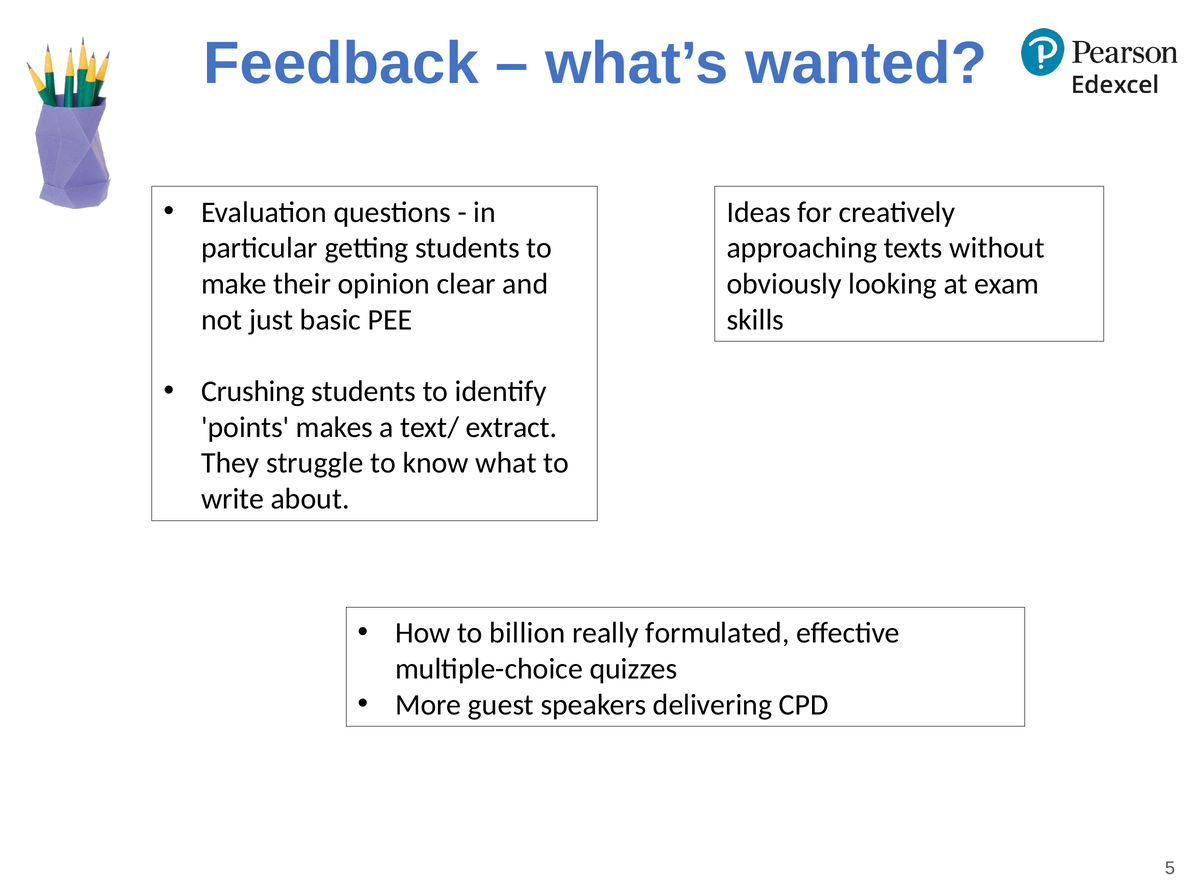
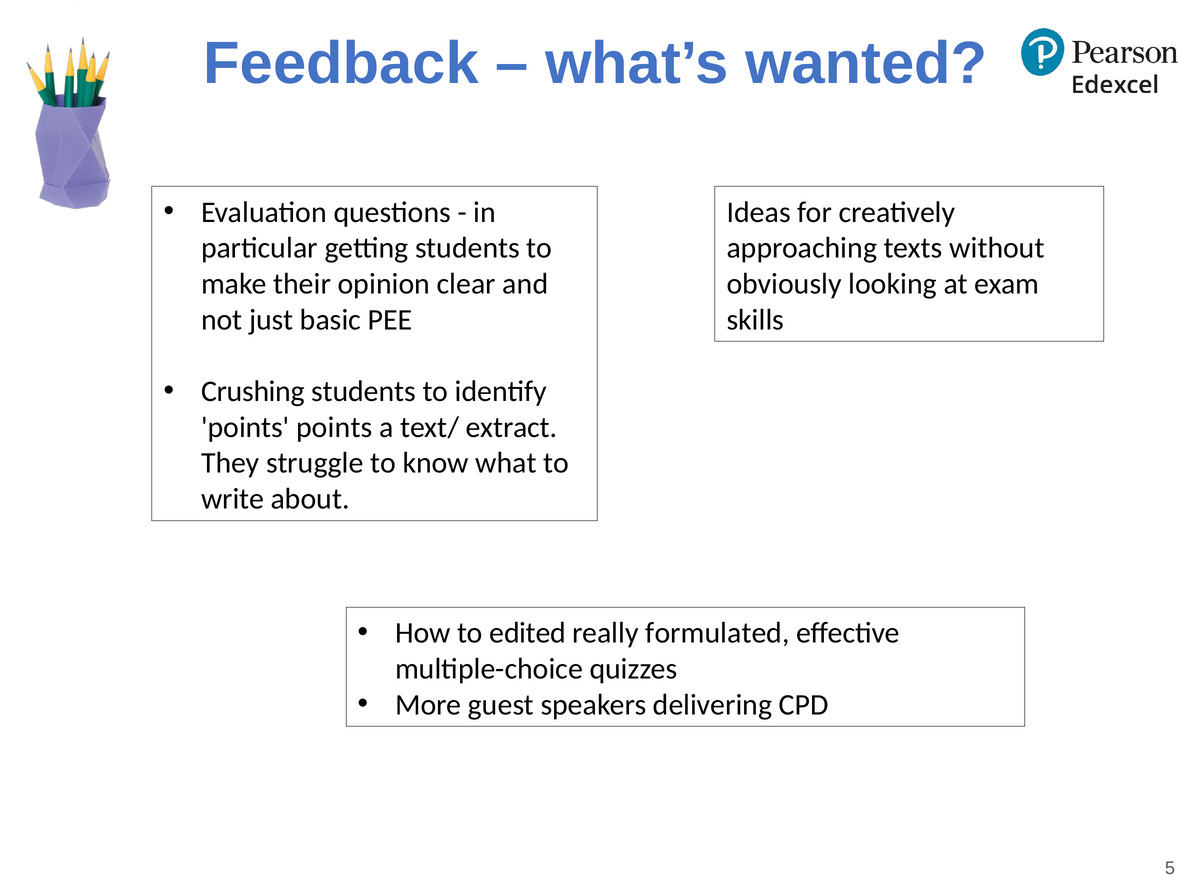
points makes: makes -> points
billion: billion -> edited
